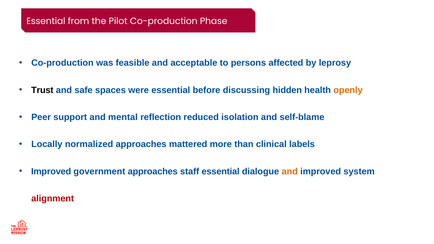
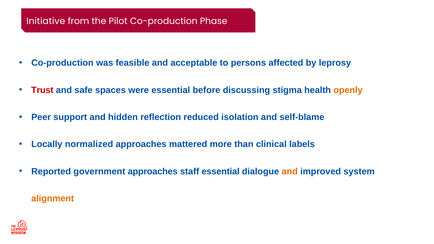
Essential at (46, 21): Essential -> Initiative
Trust colour: black -> red
hidden: hidden -> stigma
mental: mental -> hidden
Improved at (51, 172): Improved -> Reported
alignment colour: red -> orange
